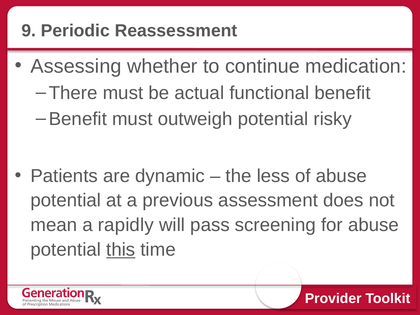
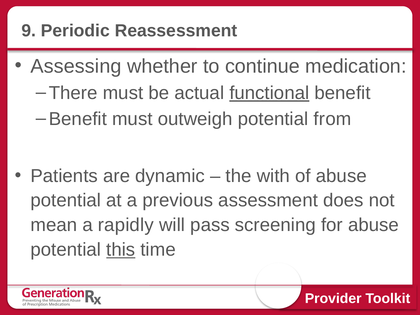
functional underline: none -> present
risky: risky -> from
less: less -> with
